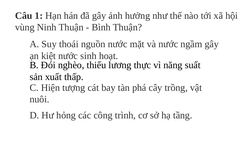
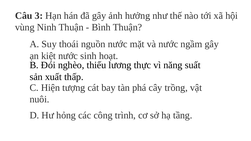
1: 1 -> 3
